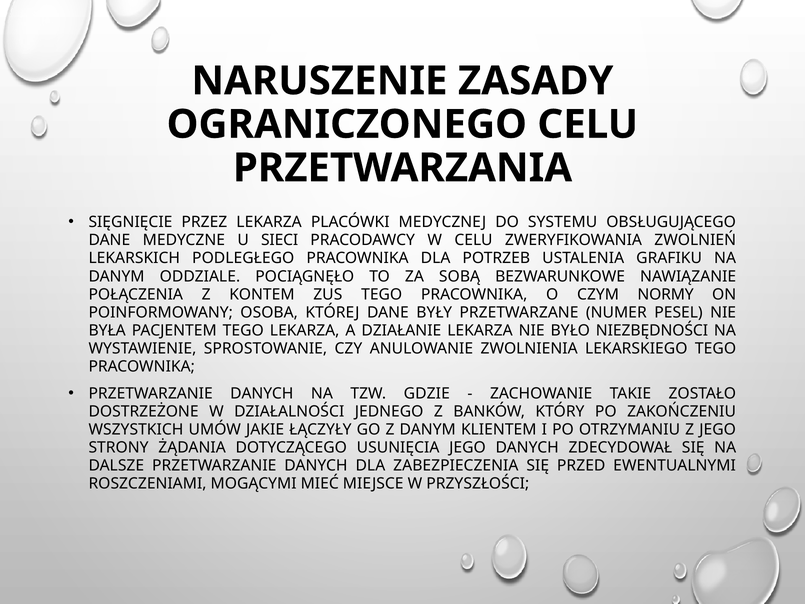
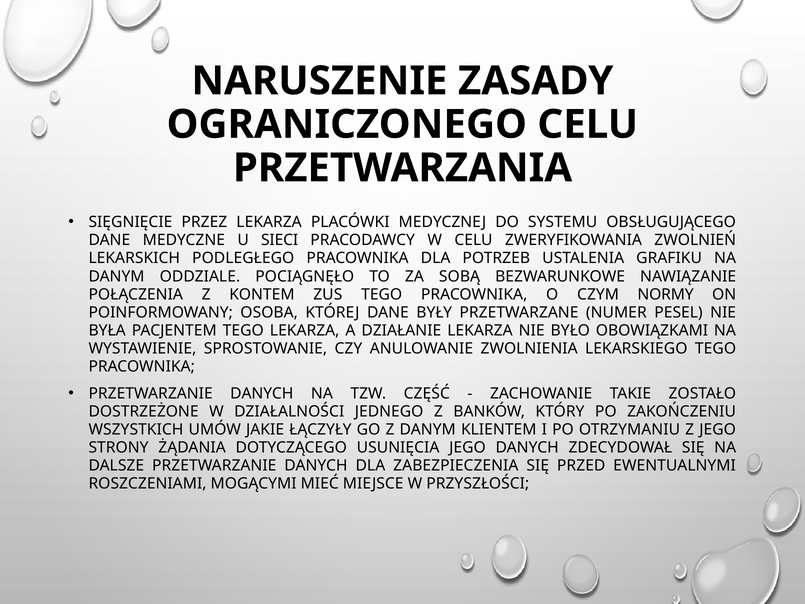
NIEZBĘDNOŚCI: NIEZBĘDNOŚCI -> OBOWIĄZKAMI
GDZIE: GDZIE -> CZĘŚĆ
